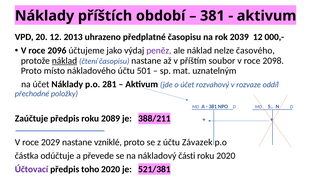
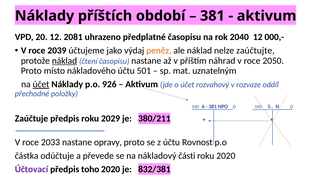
2013: 2013 -> 2081
2039: 2039 -> 2040
2096: 2096 -> 2039
peněz colour: purple -> orange
časového: časového -> zaúčtujte
soubor: soubor -> náhrad
2098: 2098 -> 2050
účet at (41, 84) underline: none -> present
281: 281 -> 926
2089: 2089 -> 2029
388/211: 388/211 -> 380/211
2029: 2029 -> 2033
vzniklé: vzniklé -> opravy
Závazek: Závazek -> Rovnost
521/381: 521/381 -> 832/381
